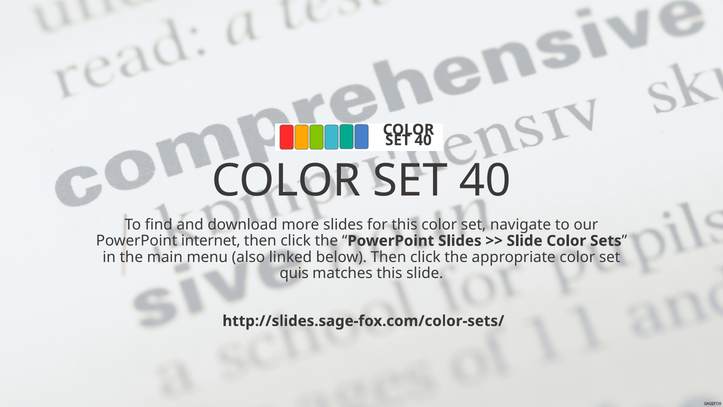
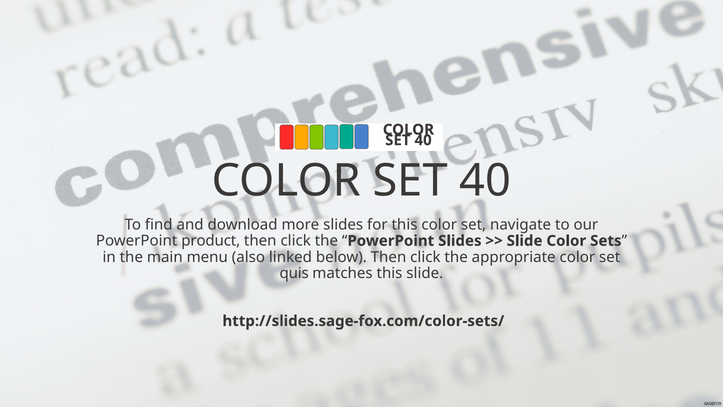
internet: internet -> product
